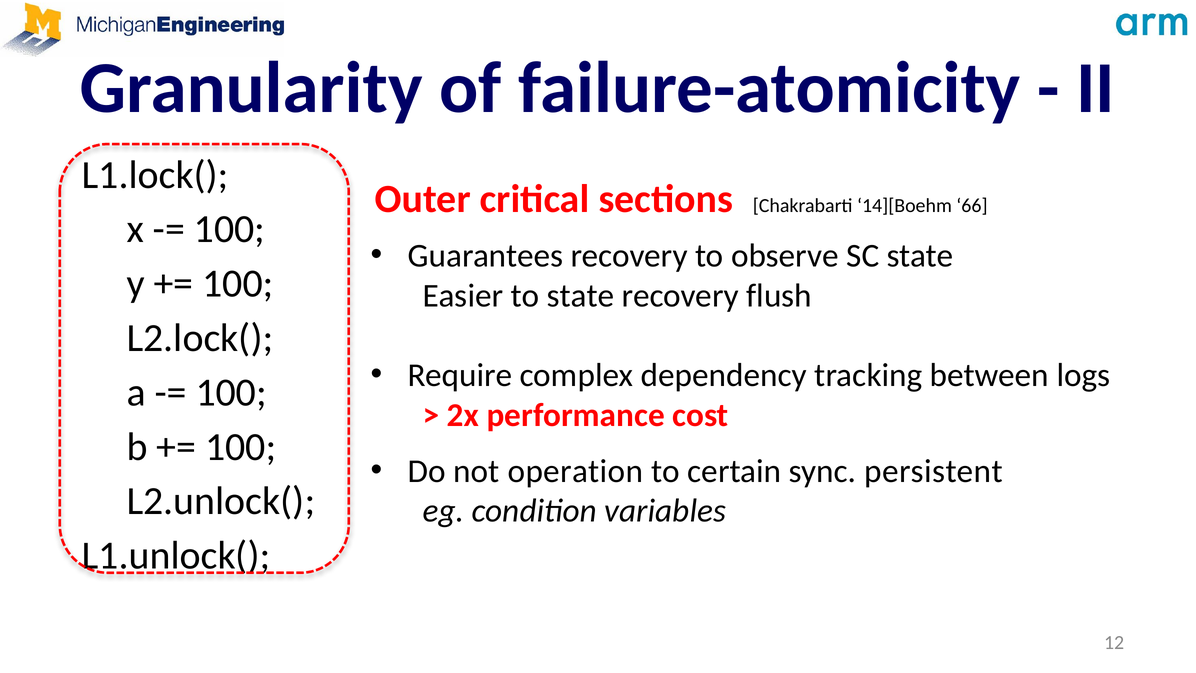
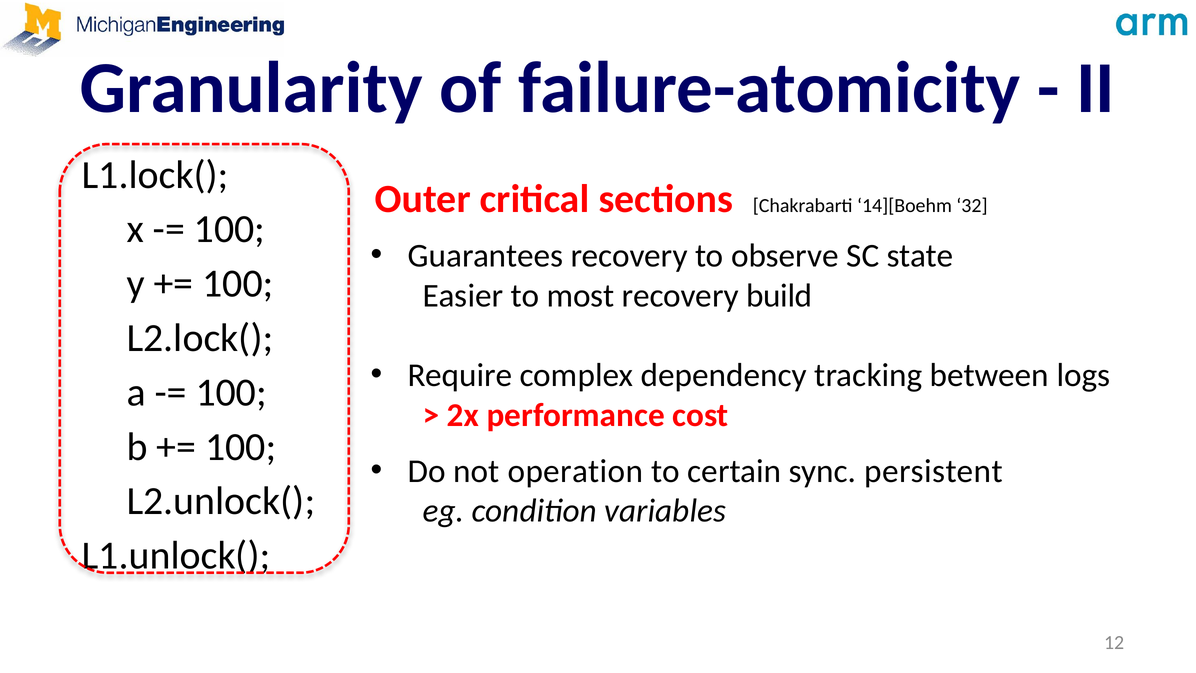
66: 66 -> 32
to state: state -> most
flush: flush -> build
